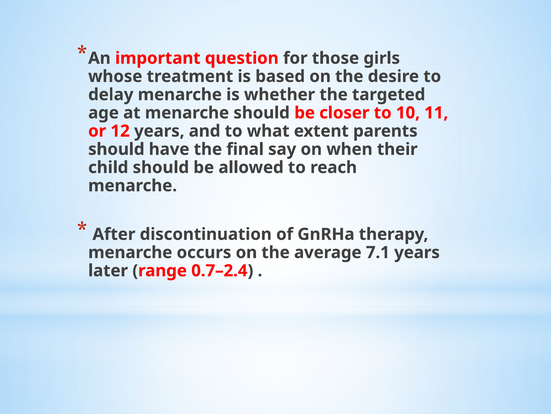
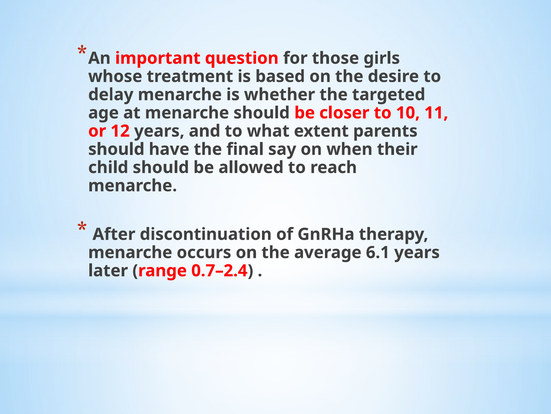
7.1: 7.1 -> 6.1
